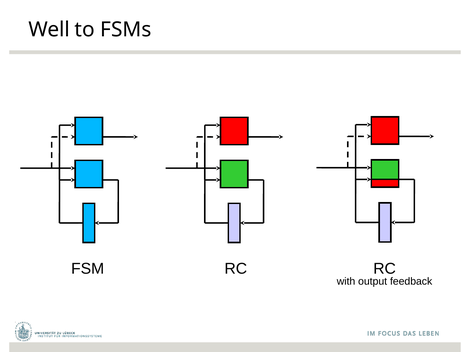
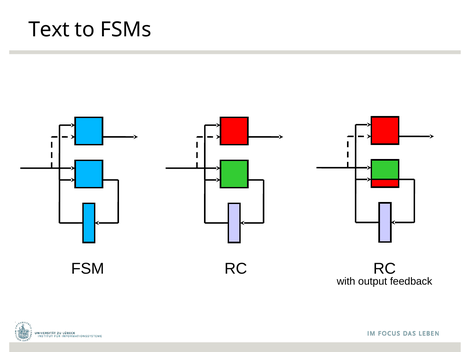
Well: Well -> Text
